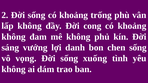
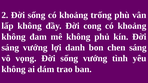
chen sống: sống -> sáng
sống xuống: xuống -> vướng
